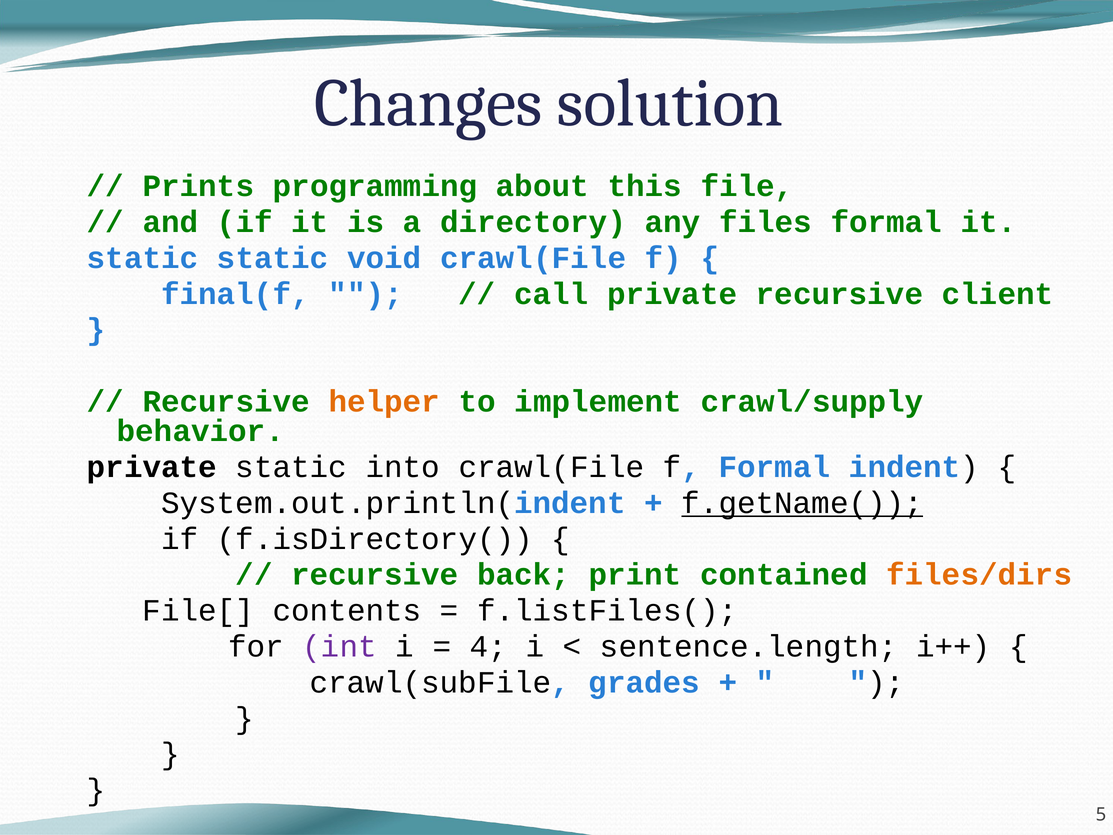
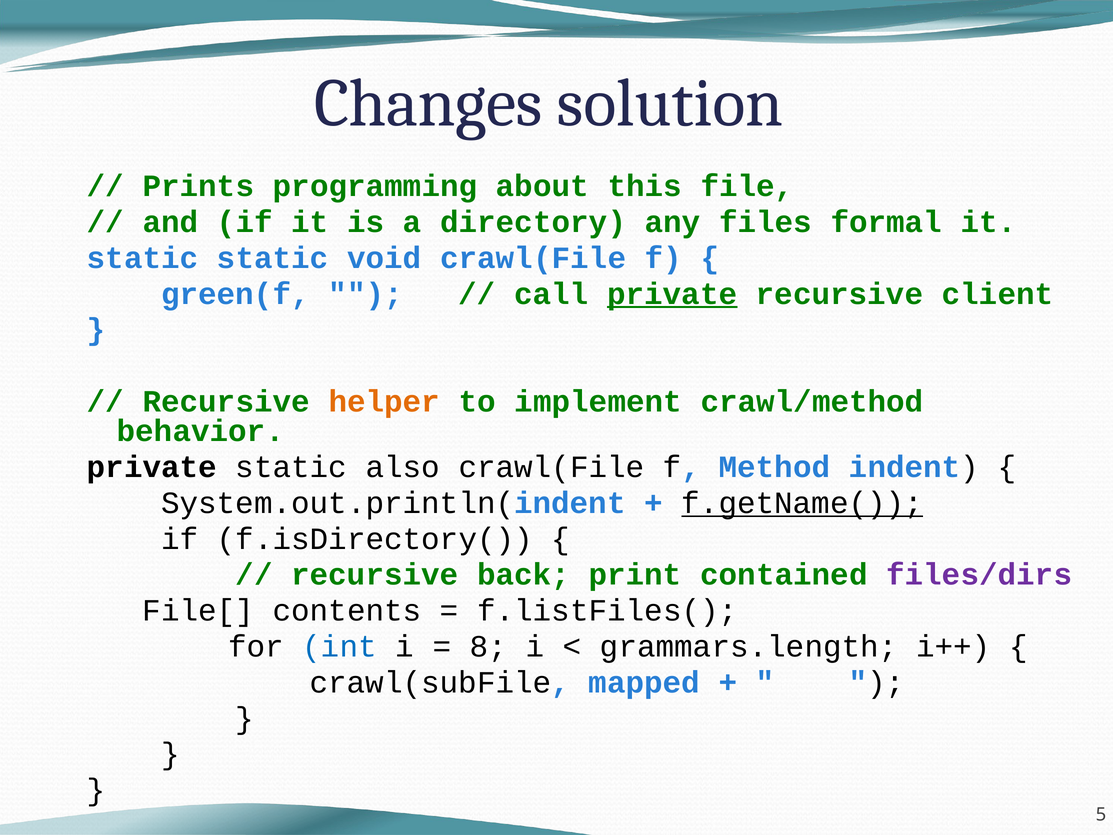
final(f: final(f -> green(f
private at (672, 294) underline: none -> present
crawl/supply: crawl/supply -> crawl/method
into: into -> also
f Formal: Formal -> Method
files/dirs colour: orange -> purple
int colour: purple -> blue
4: 4 -> 8
sentence.length: sentence.length -> grammars.length
grades: grades -> mapped
